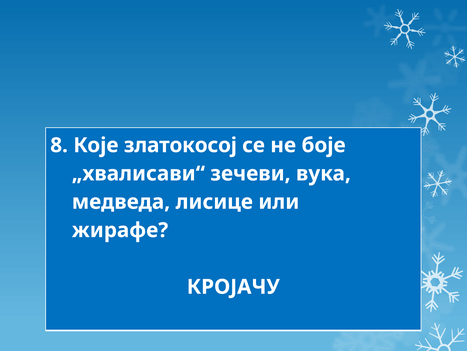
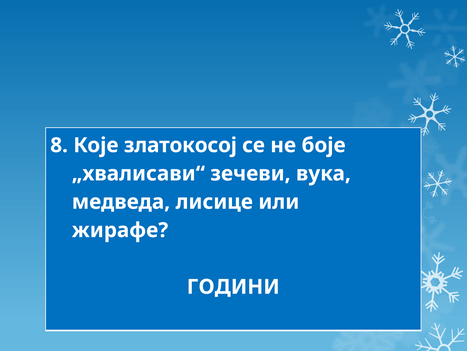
КРОЈАЧУ: КРОЈАЧУ -> ГОДИНИ
